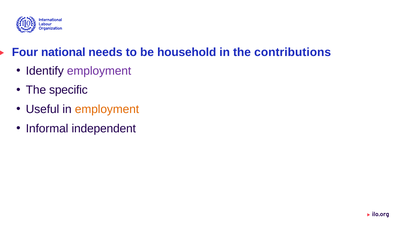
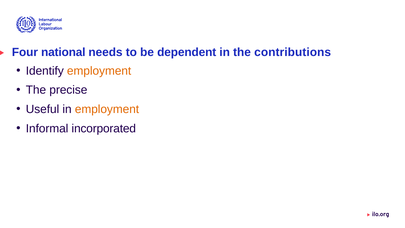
household: household -> dependent
employment at (99, 71) colour: purple -> orange
specific: specific -> precise
independent: independent -> incorporated
